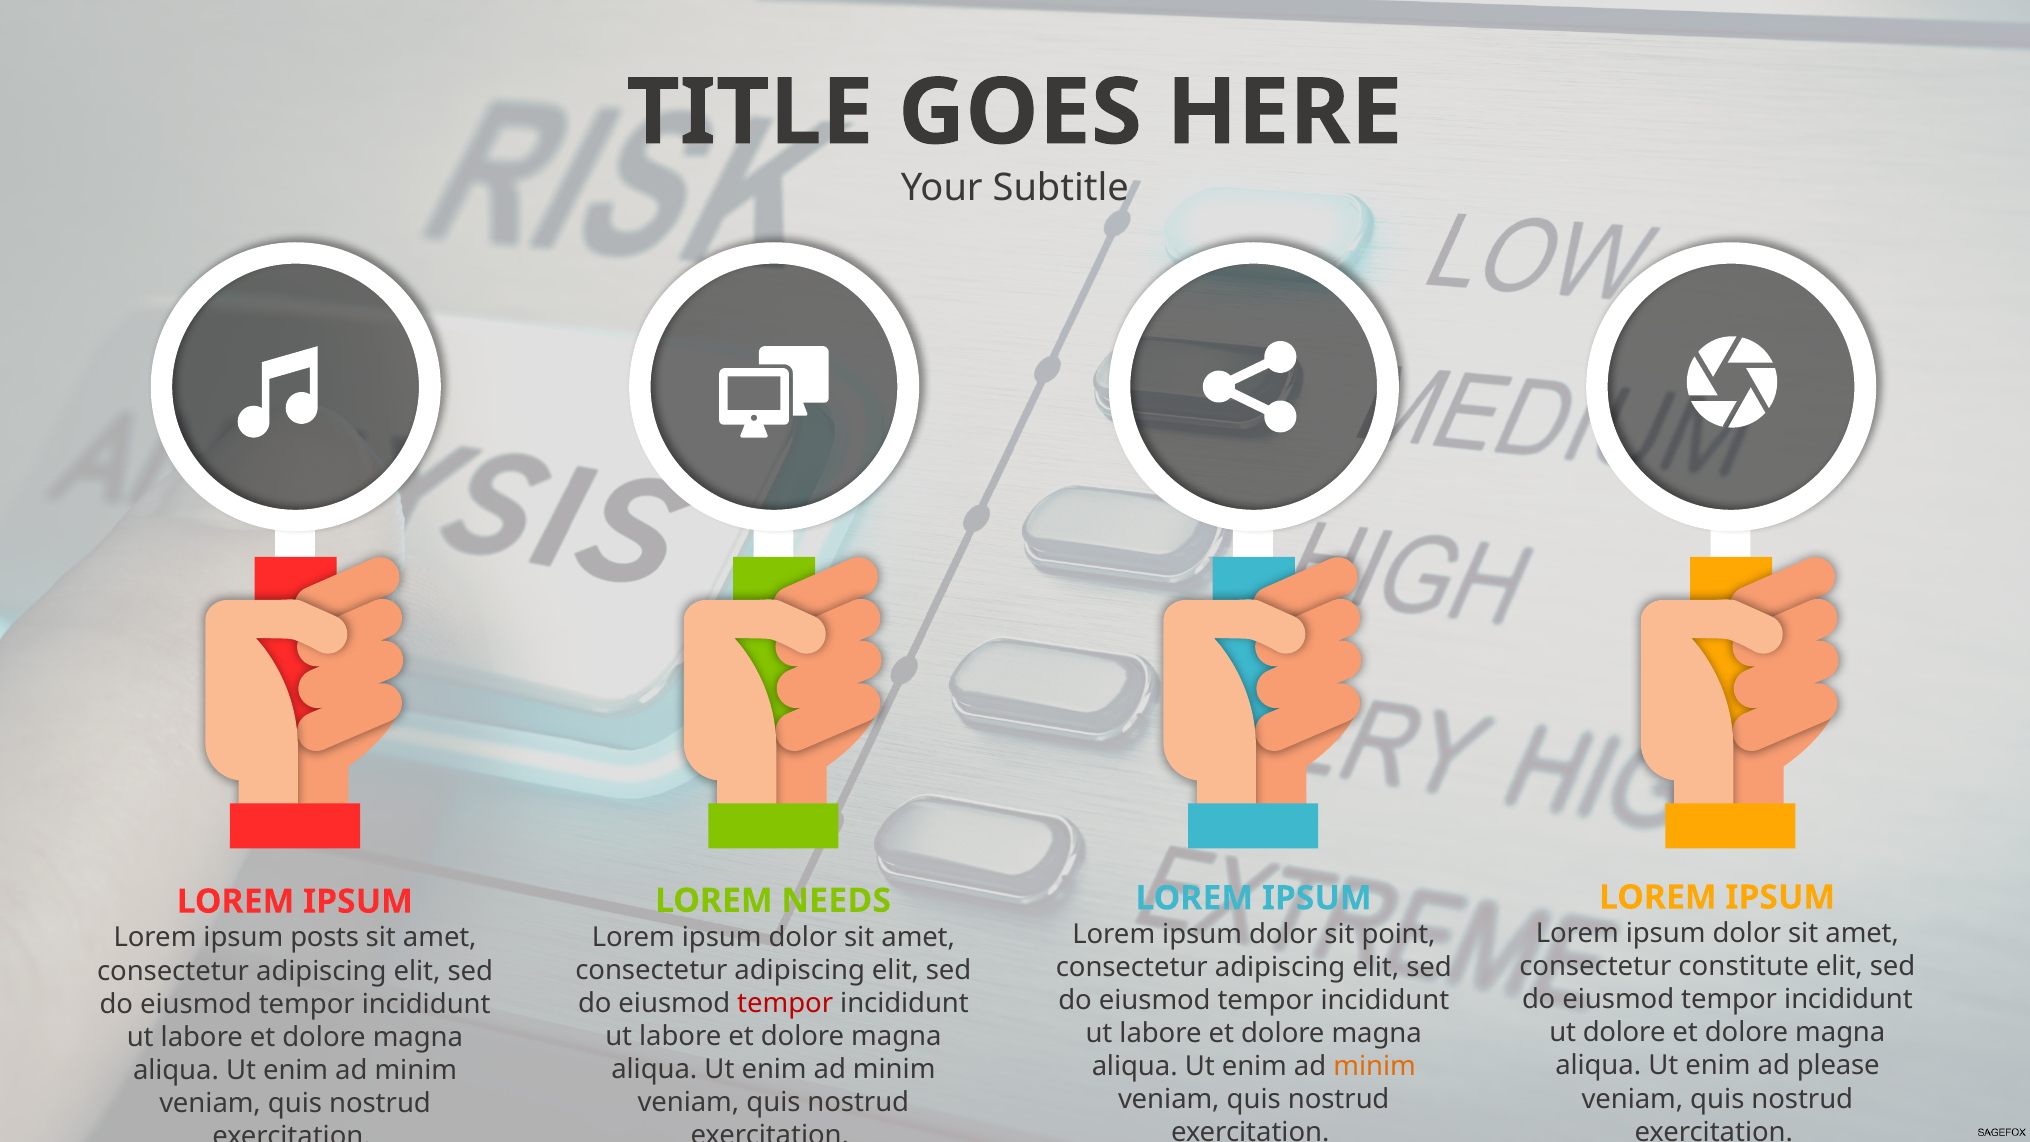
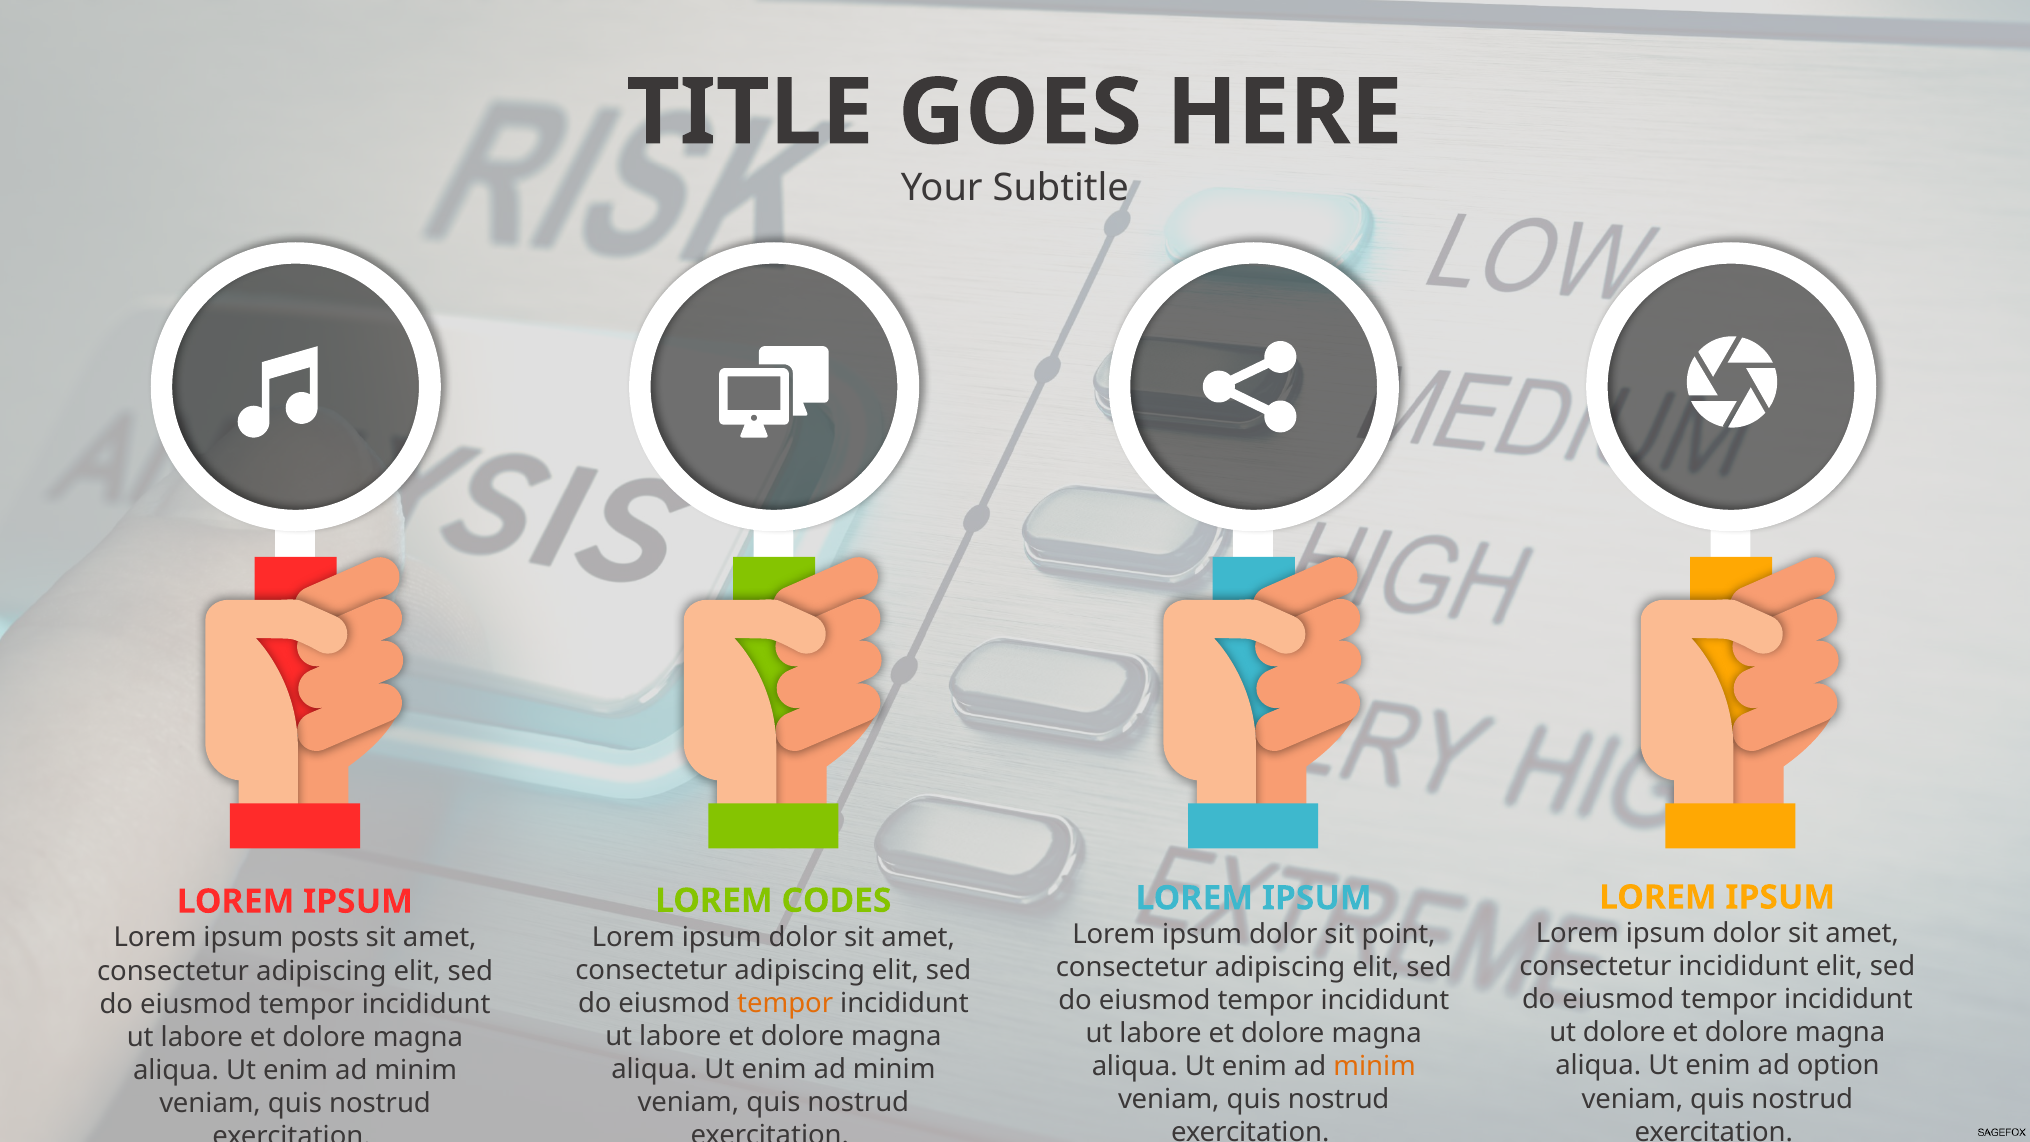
NEEDS: NEEDS -> CODES
consectetur constitute: constitute -> incididunt
tempor at (785, 1003) colour: red -> orange
please: please -> option
